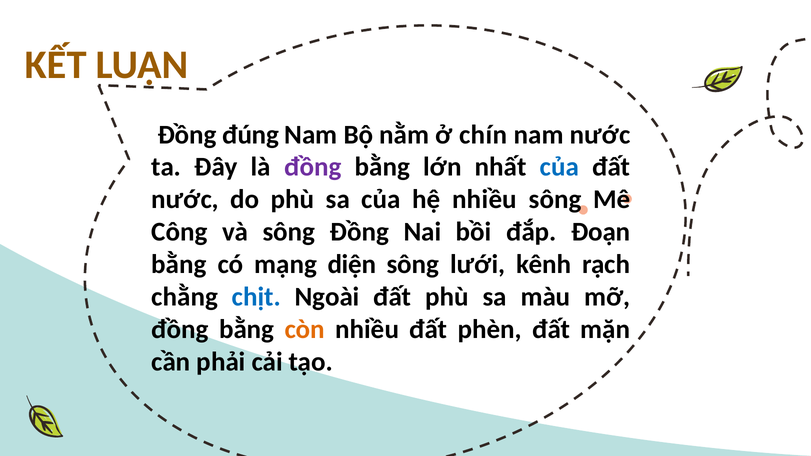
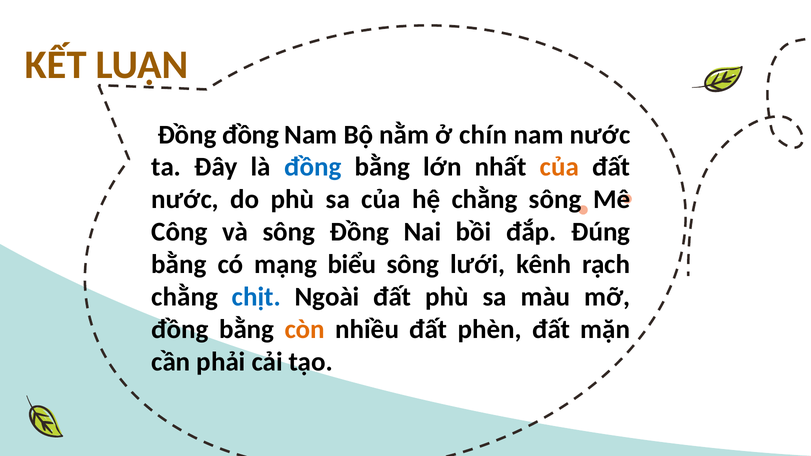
Đồng đúng: đúng -> đồng
đồng at (313, 167) colour: purple -> blue
của at (559, 167) colour: blue -> orange
hệ nhiều: nhiều -> chằng
Đoạn: Đoạn -> Đúng
diện: diện -> biểu
